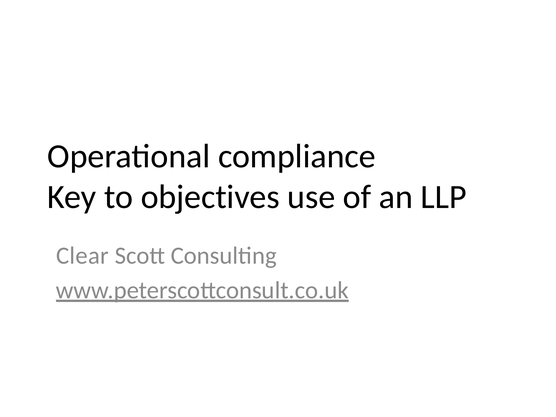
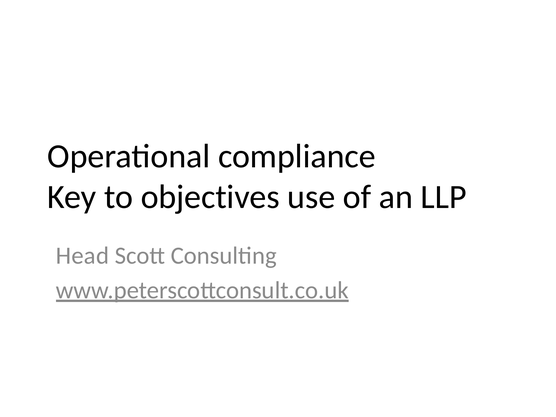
Clear: Clear -> Head
